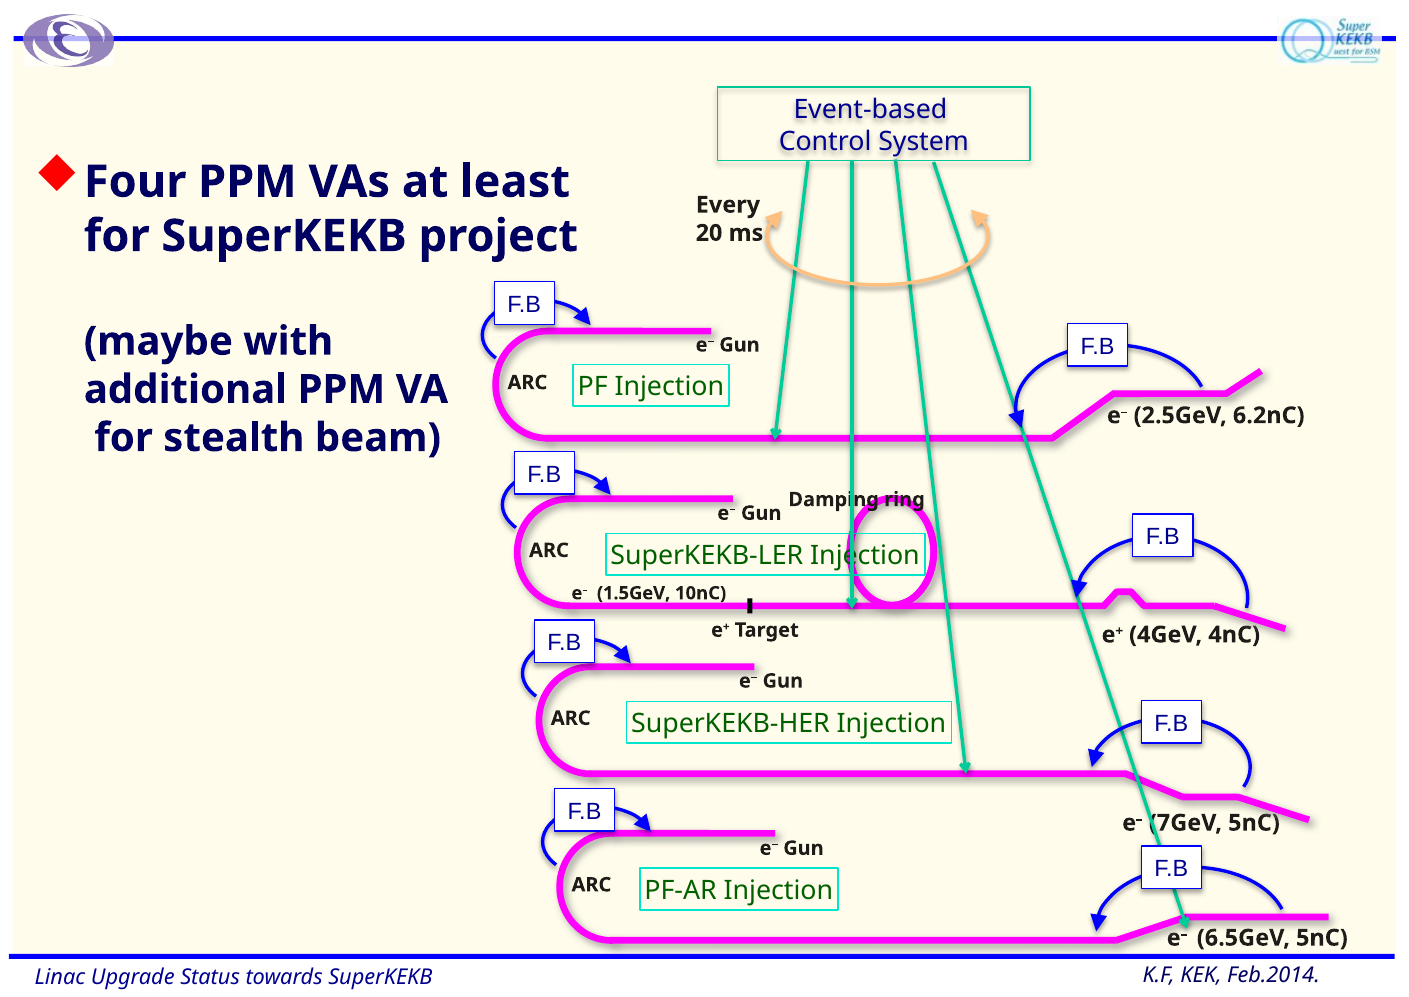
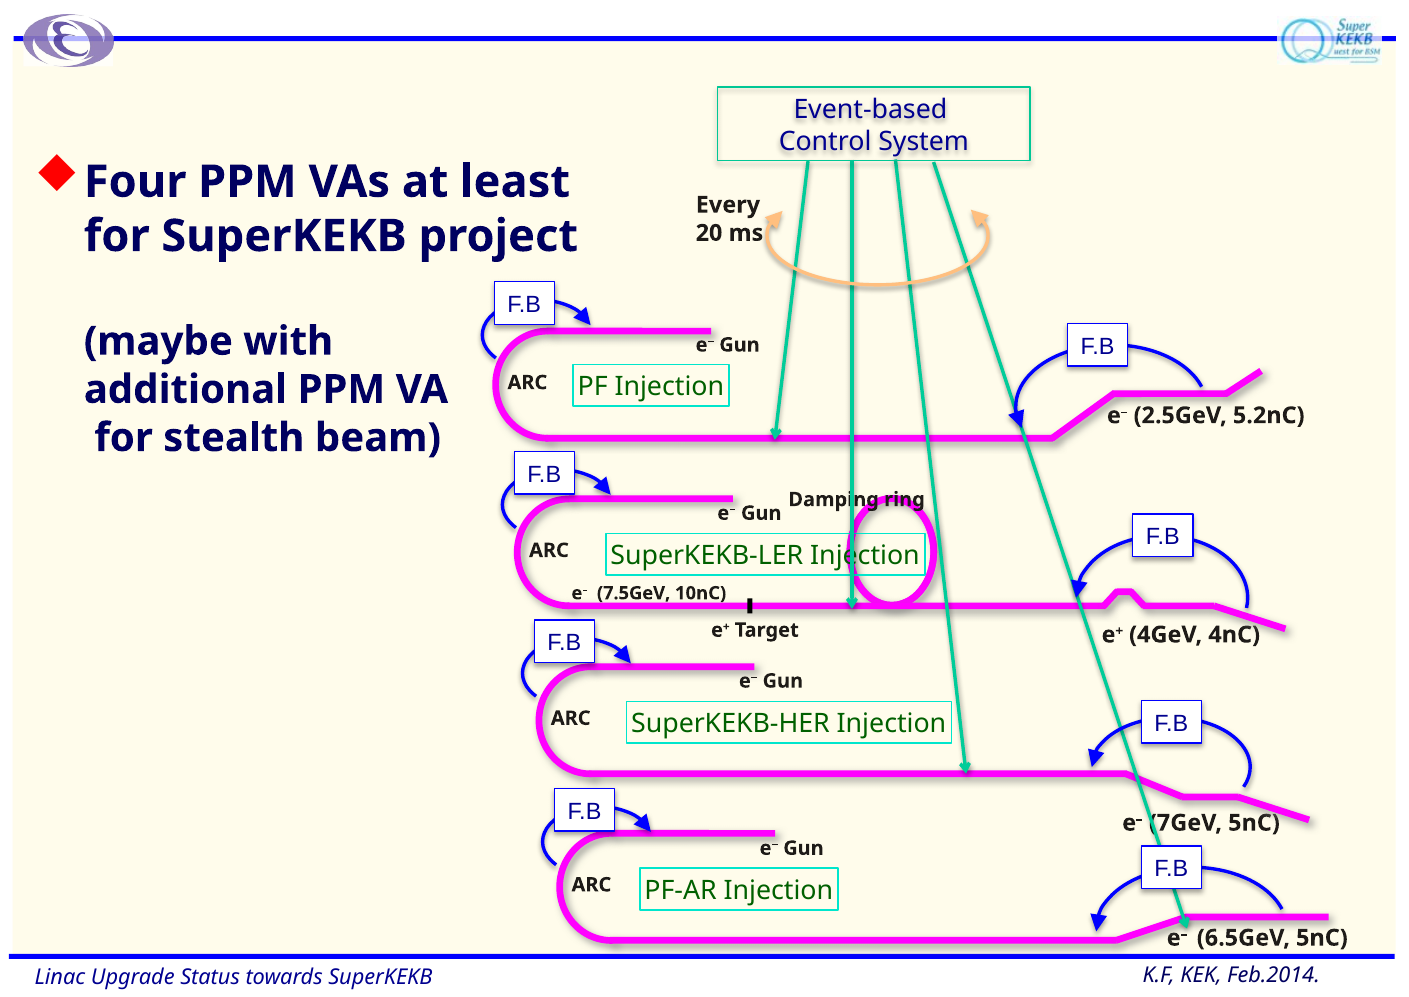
6.2nC: 6.2nC -> 5.2nC
1.5GeV: 1.5GeV -> 7.5GeV
